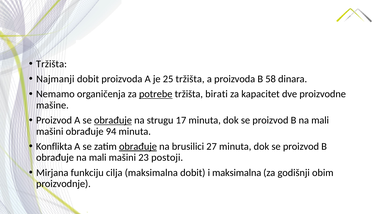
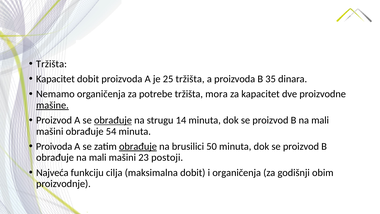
Najmanji at (55, 79): Najmanji -> Kapacitet
58: 58 -> 35
potrebe underline: present -> none
birati: birati -> mora
mašine underline: none -> present
17: 17 -> 14
94: 94 -> 54
Konflikta: Konflikta -> Proivoda
27: 27 -> 50
Mirjana: Mirjana -> Najveća
i maksimalna: maksimalna -> organičenja
